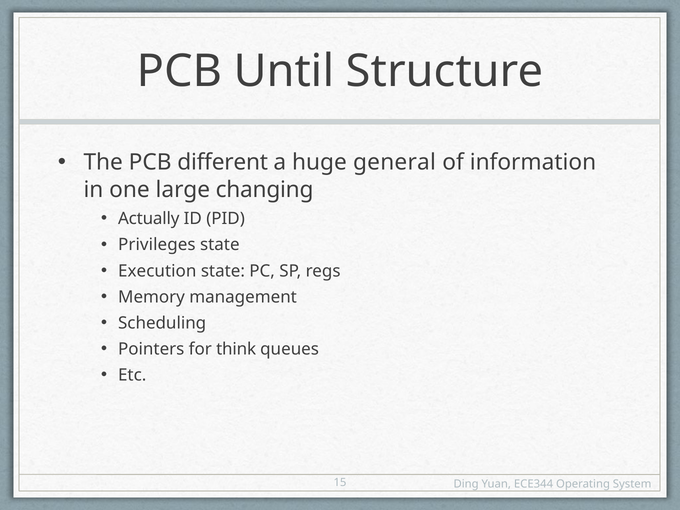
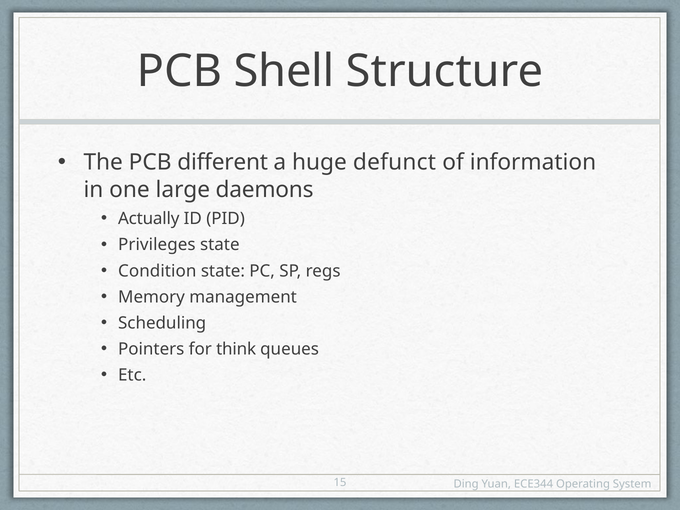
Until: Until -> Shell
general: general -> defunct
changing: changing -> daemons
Execution: Execution -> Condition
